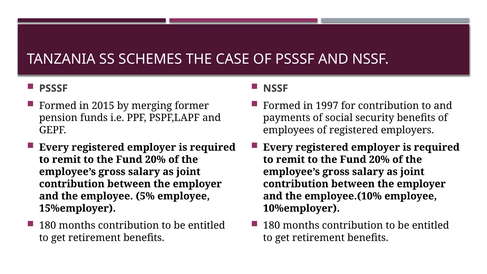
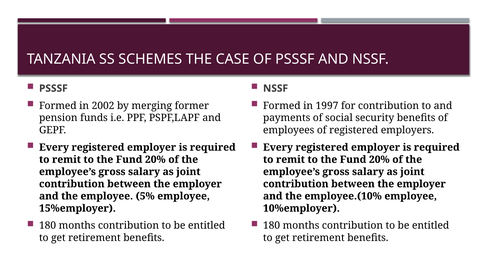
2015: 2015 -> 2002
